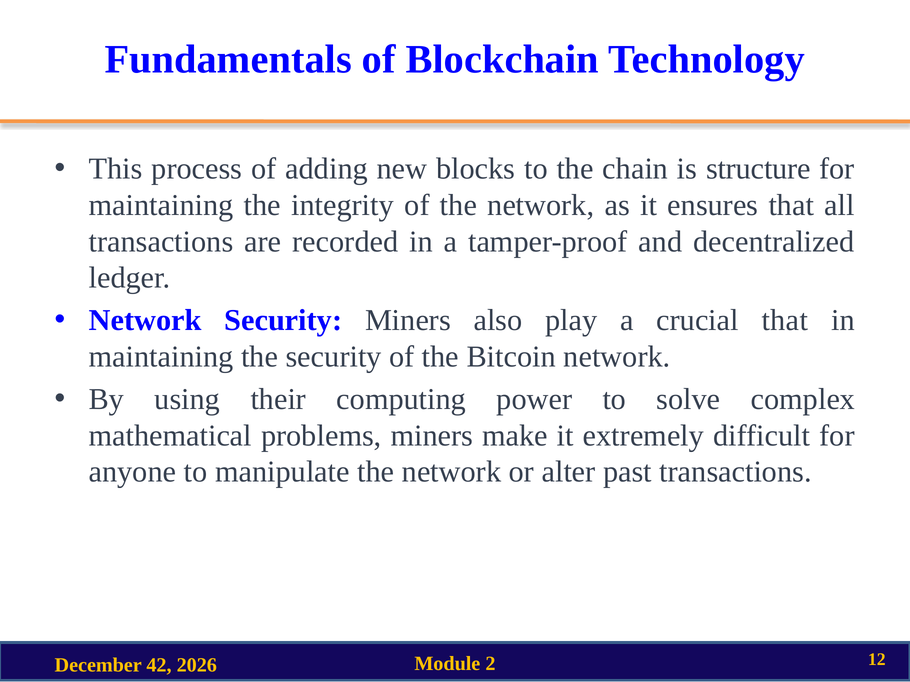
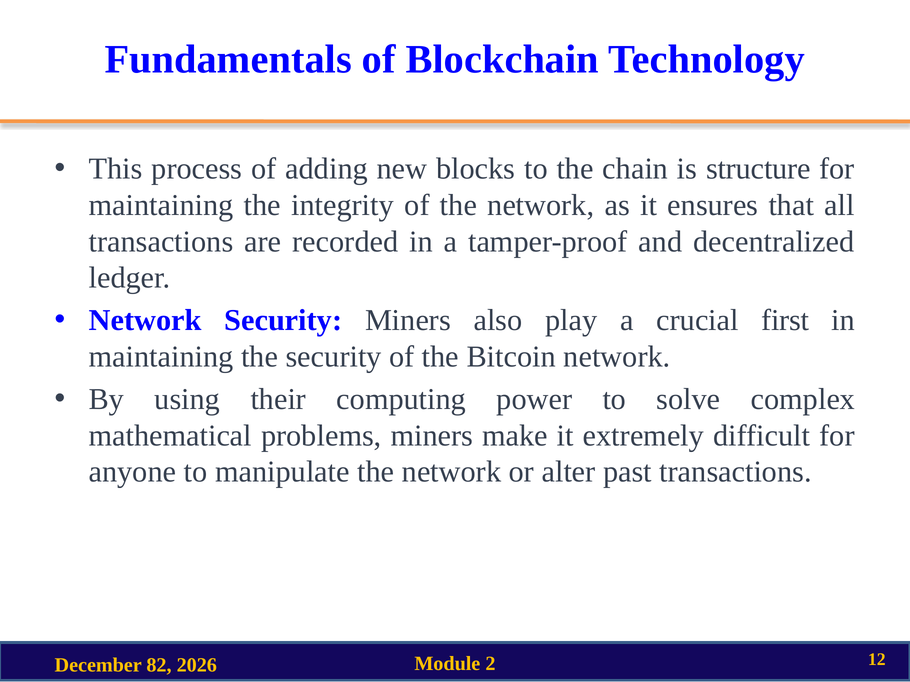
crucial that: that -> first
42: 42 -> 82
